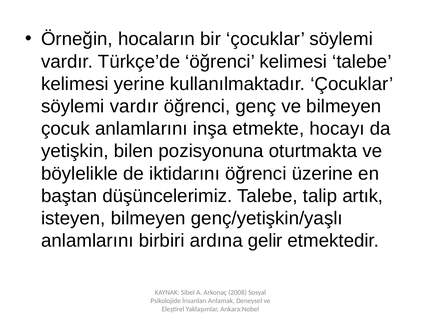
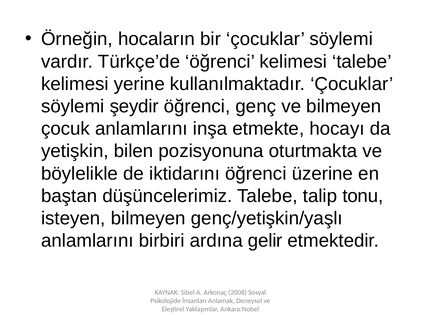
vardır at (134, 107): vardır -> şeydir
artık: artık -> tonu
